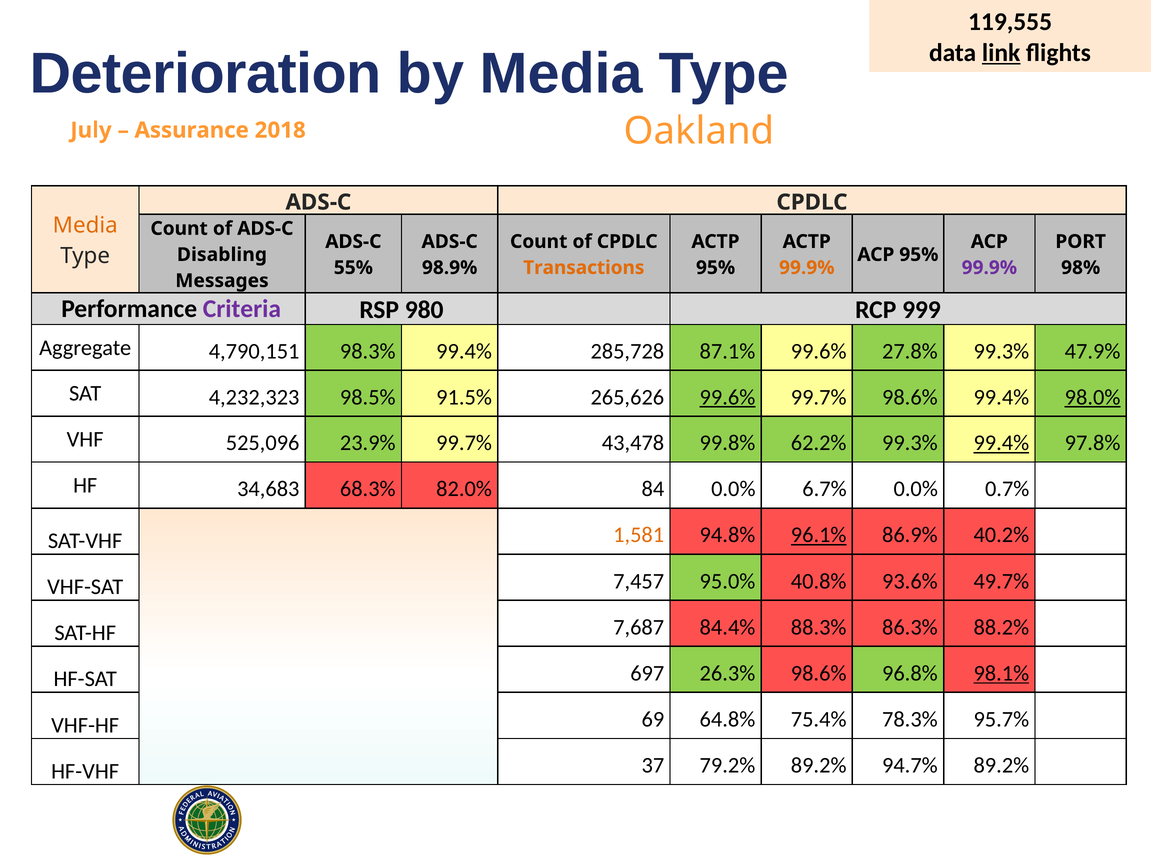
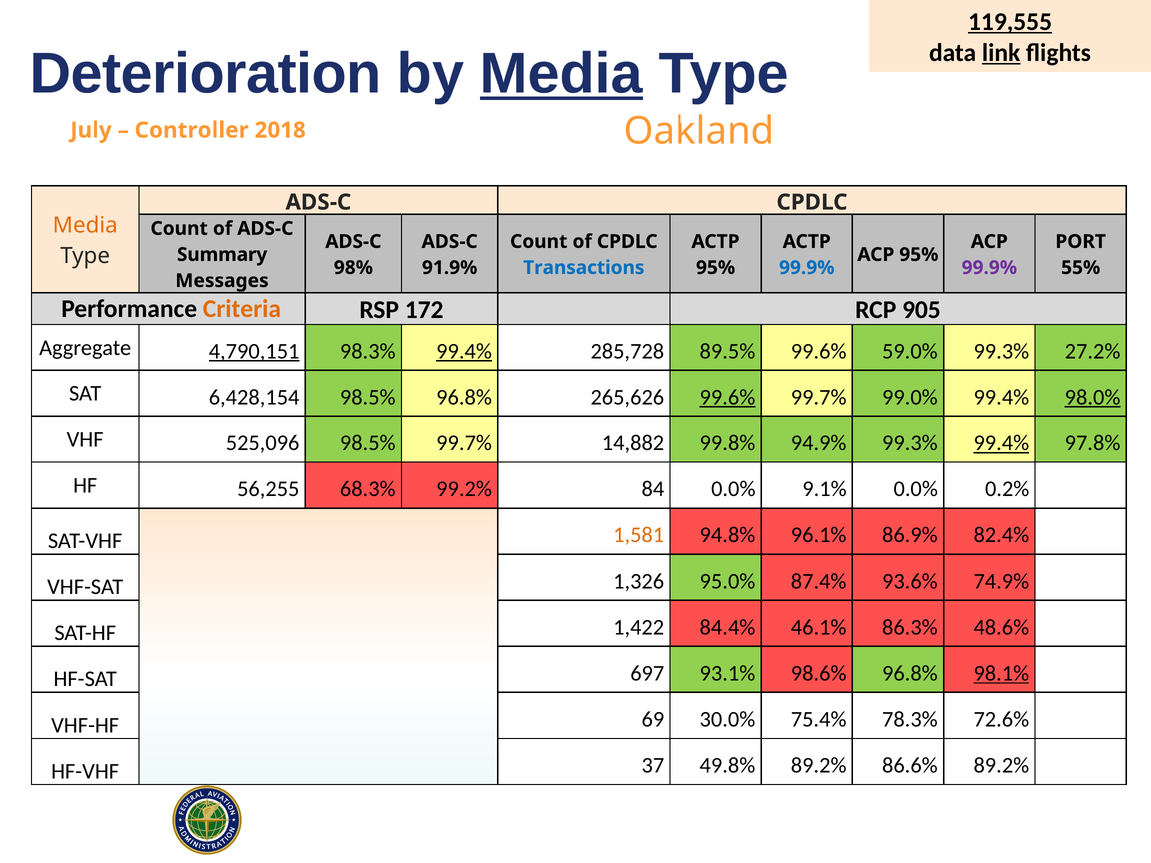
119,555 underline: none -> present
Media at (561, 74) underline: none -> present
Assurance: Assurance -> Controller
Disabling: Disabling -> Summary
55%: 55% -> 98%
98.9%: 98.9% -> 91.9%
Transactions colour: orange -> blue
99.9% at (807, 268) colour: orange -> blue
98%: 98% -> 55%
Criteria colour: purple -> orange
980: 980 -> 172
999: 999 -> 905
4,790,151 underline: none -> present
99.4% at (464, 351) underline: none -> present
87.1%: 87.1% -> 89.5%
27.8%: 27.8% -> 59.0%
47.9%: 47.9% -> 27.2%
4,232,323: 4,232,323 -> 6,428,154
98.5% 91.5%: 91.5% -> 96.8%
99.7% 98.6%: 98.6% -> 99.0%
525,096 23.9%: 23.9% -> 98.5%
43,478: 43,478 -> 14,882
62.2%: 62.2% -> 94.9%
34,683: 34,683 -> 56,255
82.0%: 82.0% -> 99.2%
6.7%: 6.7% -> 9.1%
0.7%: 0.7% -> 0.2%
96.1% underline: present -> none
40.2%: 40.2% -> 82.4%
7,457: 7,457 -> 1,326
40.8%: 40.8% -> 87.4%
49.7%: 49.7% -> 74.9%
7,687: 7,687 -> 1,422
88.3%: 88.3% -> 46.1%
88.2%: 88.2% -> 48.6%
26.3%: 26.3% -> 93.1%
64.8%: 64.8% -> 30.0%
95.7%: 95.7% -> 72.6%
79.2%: 79.2% -> 49.8%
94.7%: 94.7% -> 86.6%
